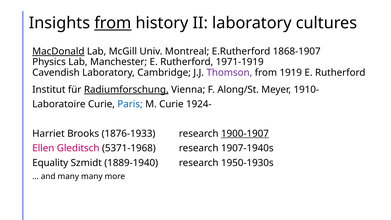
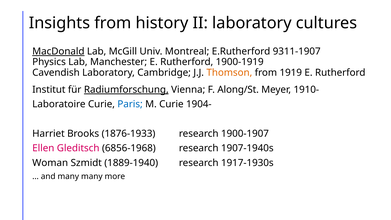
from at (113, 23) underline: present -> none
1868-1907: 1868-1907 -> 9311-1907
1971-1919: 1971-1919 -> 1900-1919
Thomson colour: purple -> orange
1924-: 1924- -> 1904-
1900-1907 underline: present -> none
5371-1968: 5371-1968 -> 6856-1968
Equality: Equality -> Woman
1950-1930s: 1950-1930s -> 1917-1930s
